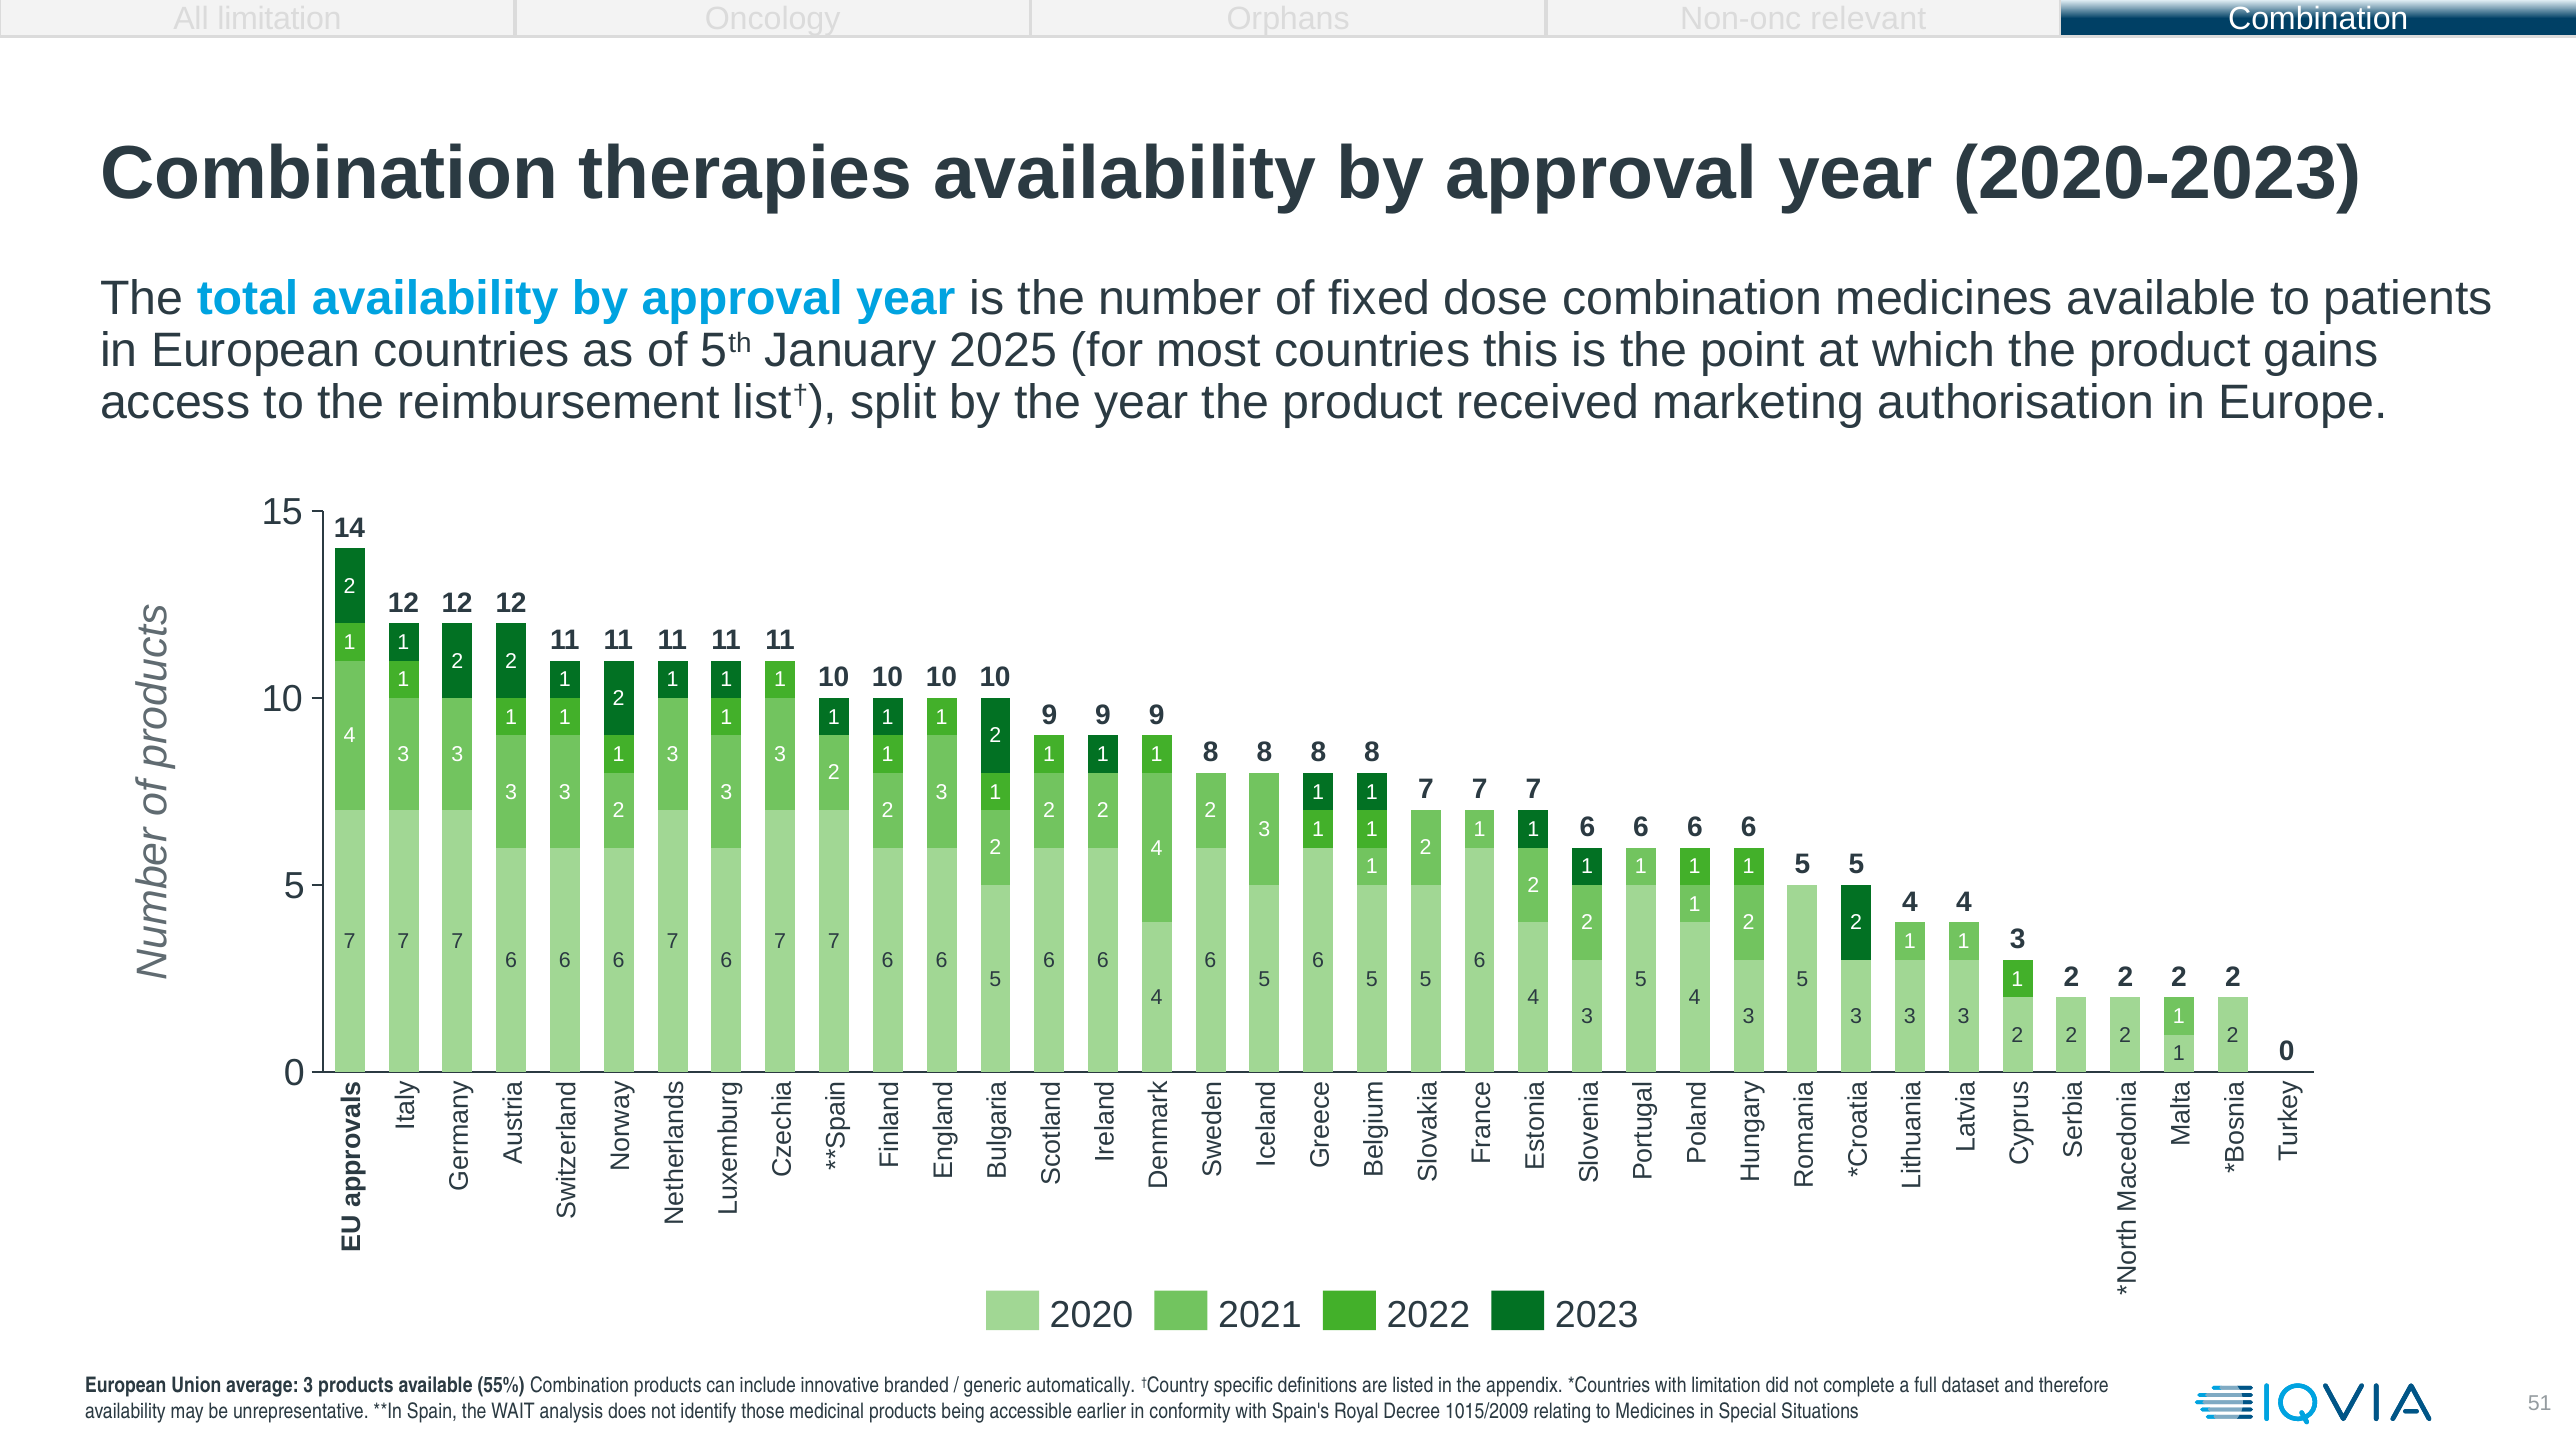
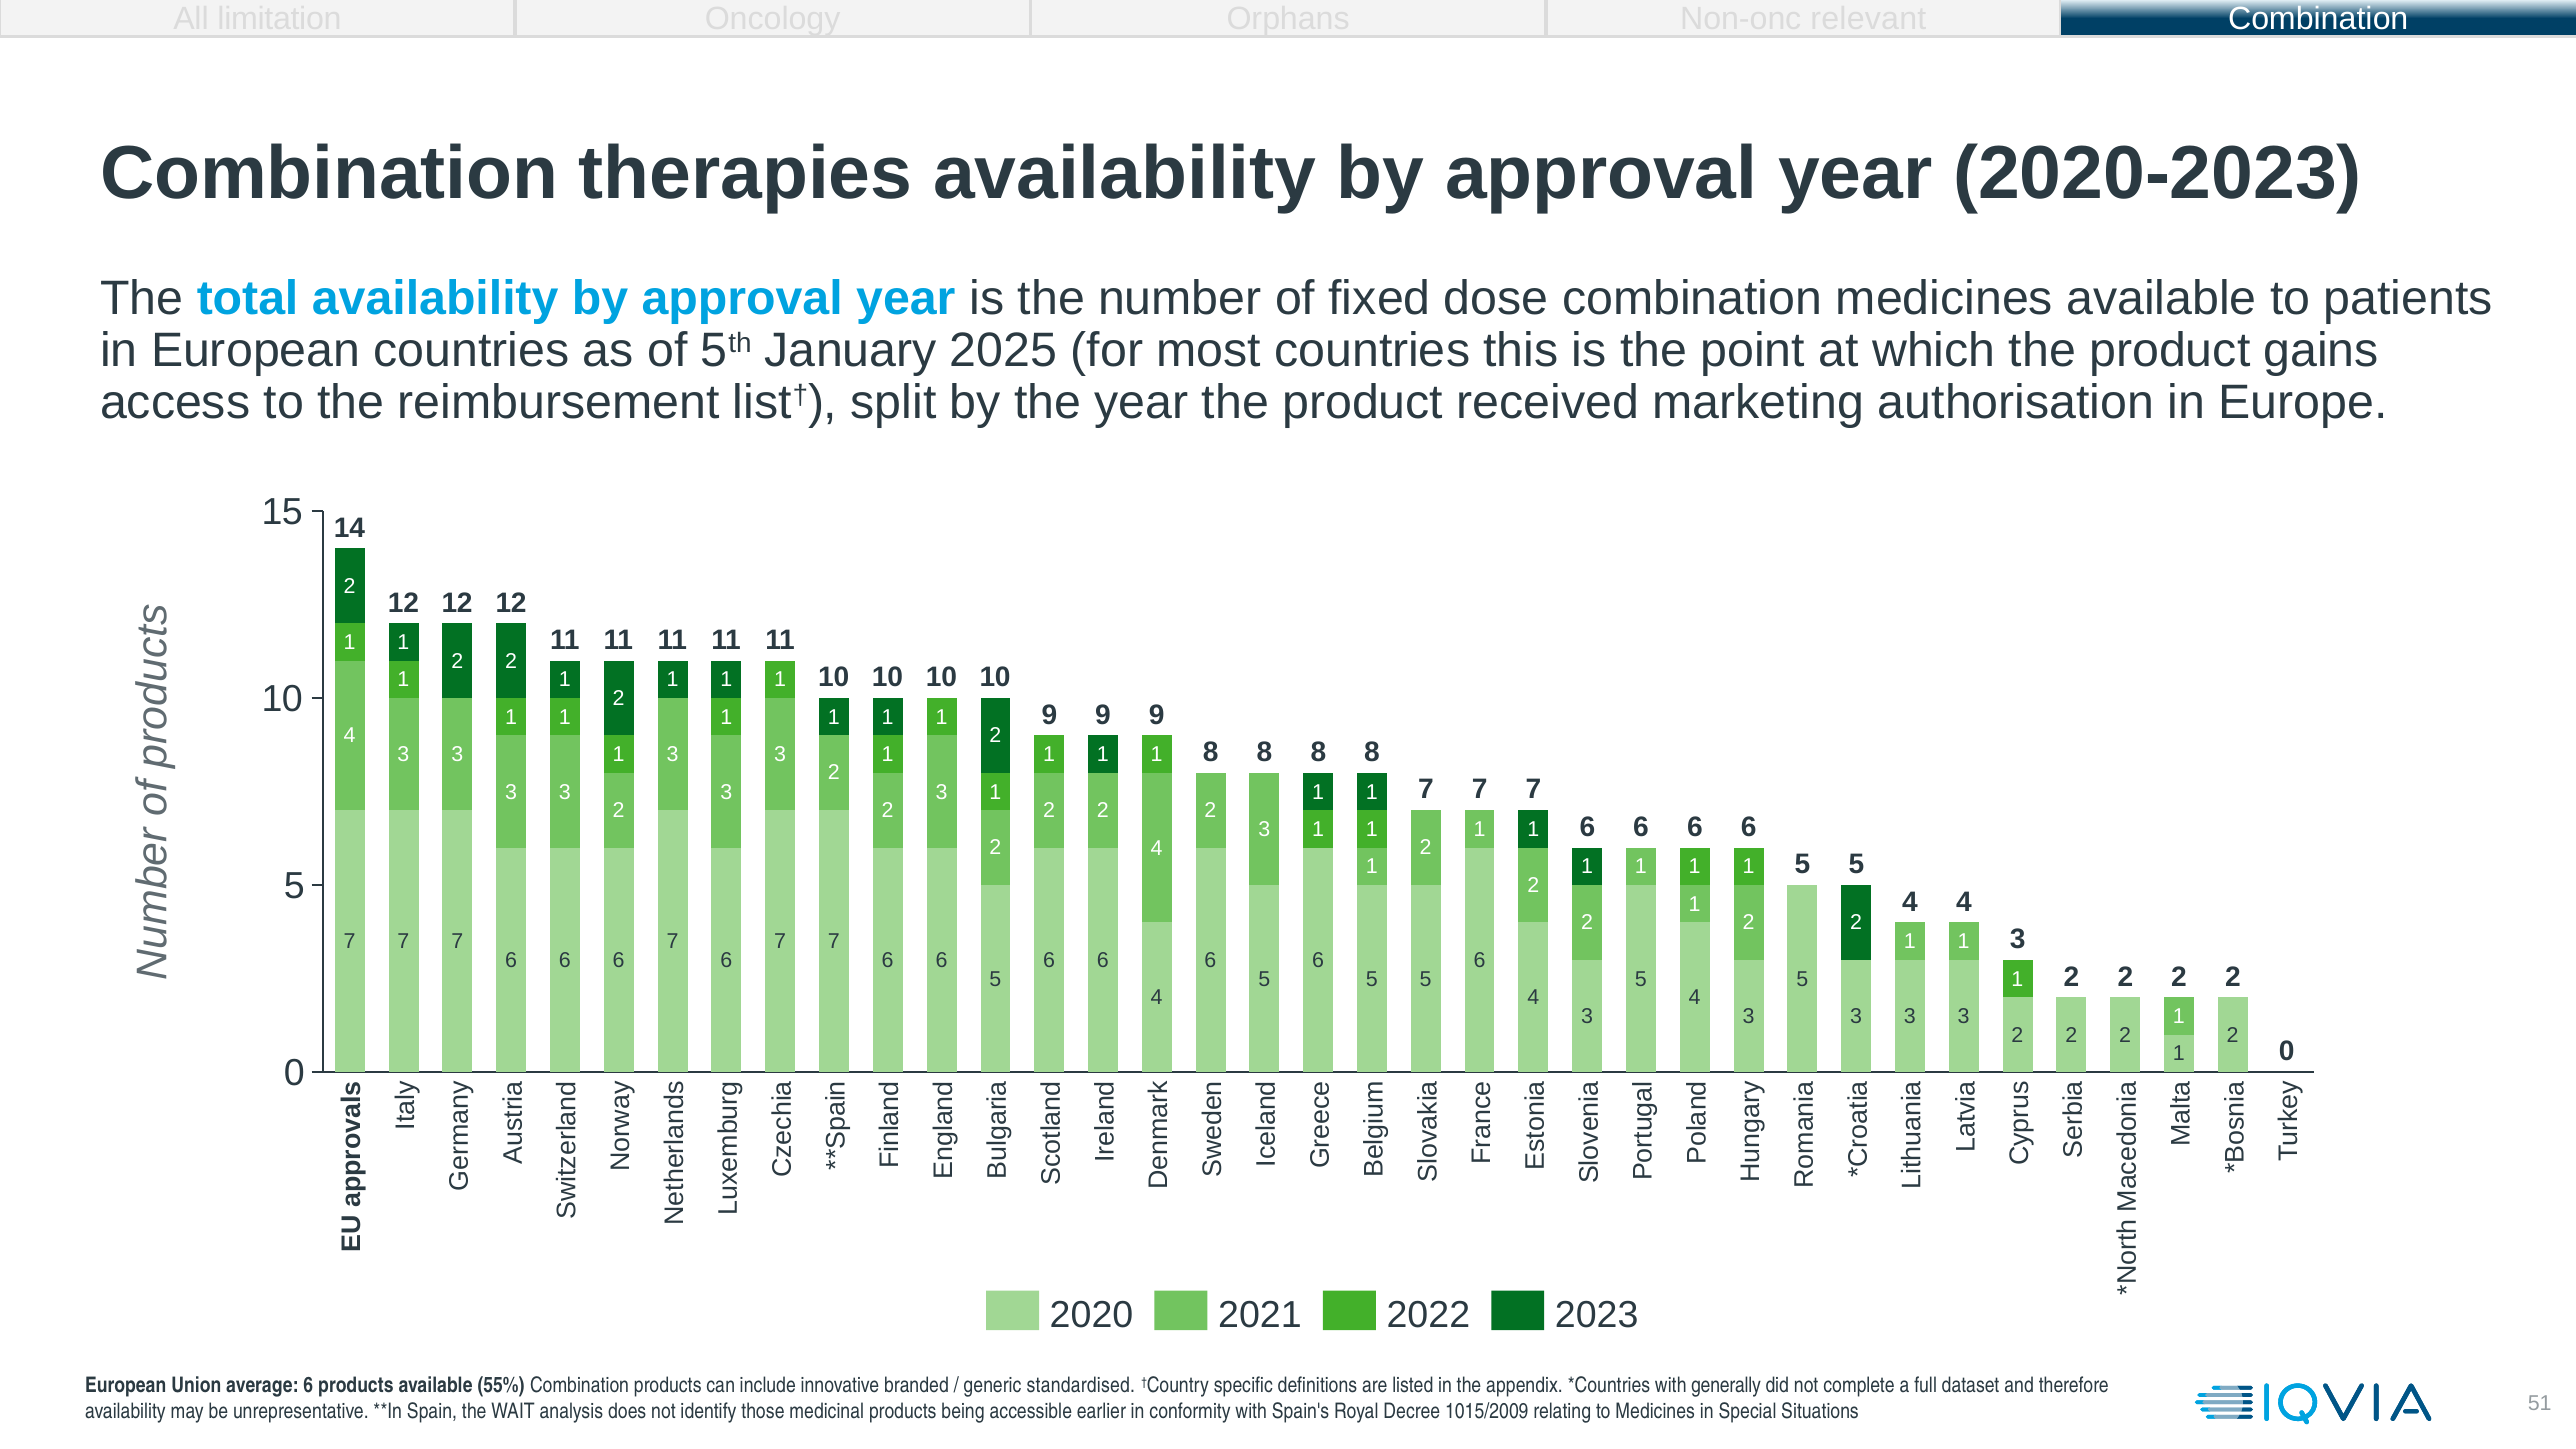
average 3: 3 -> 6
automatically: automatically -> standardised
with limitation: limitation -> generally
